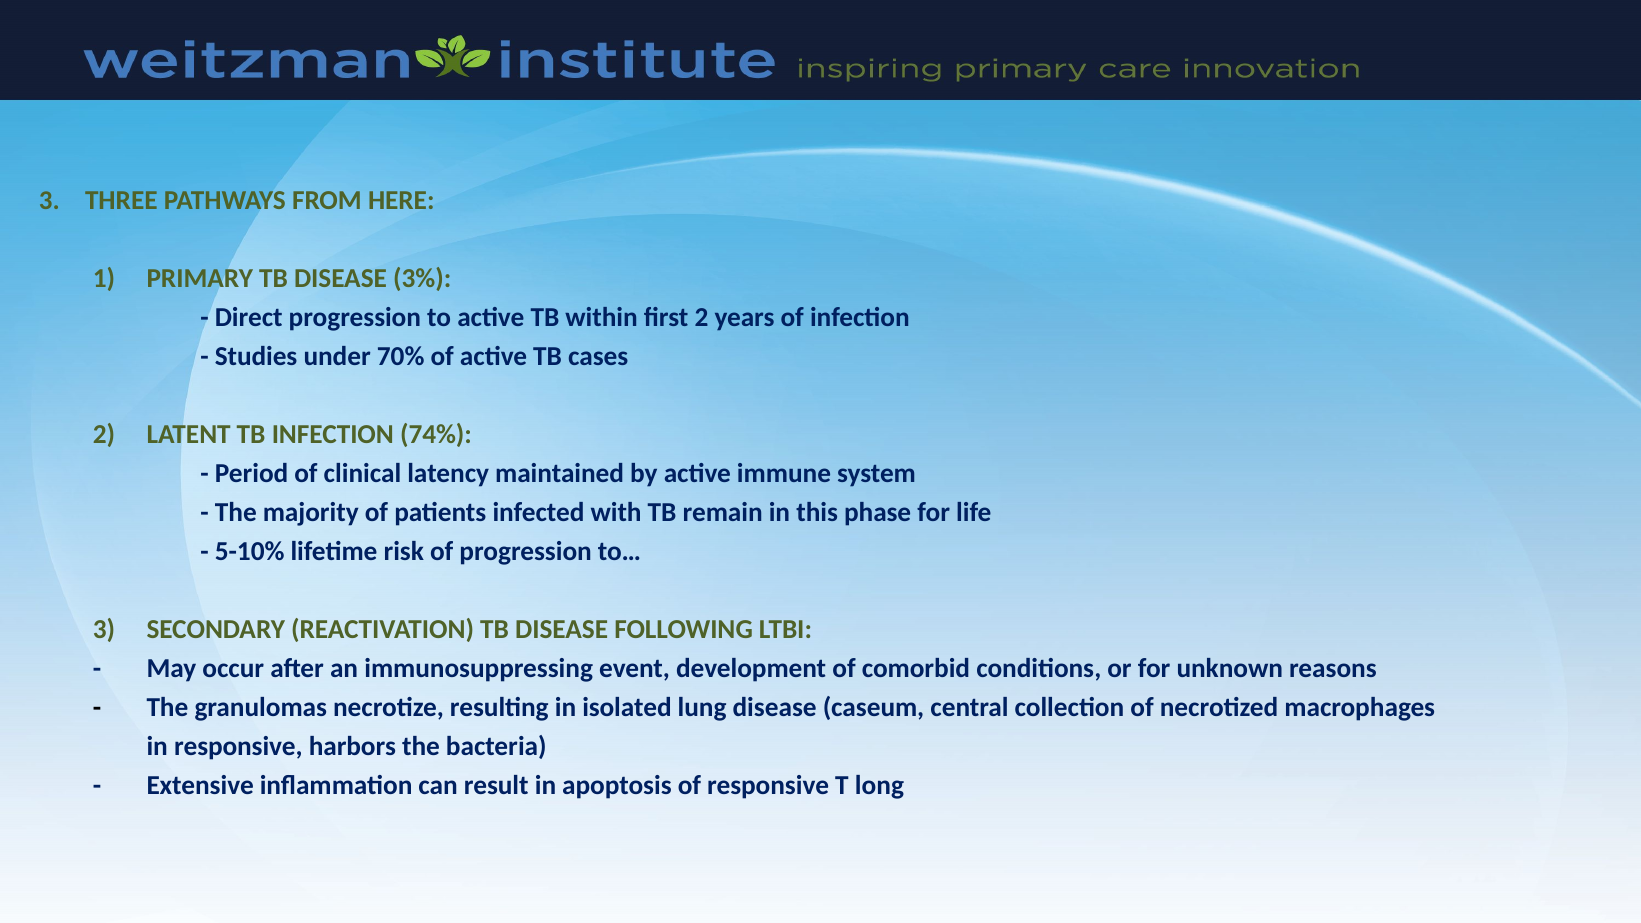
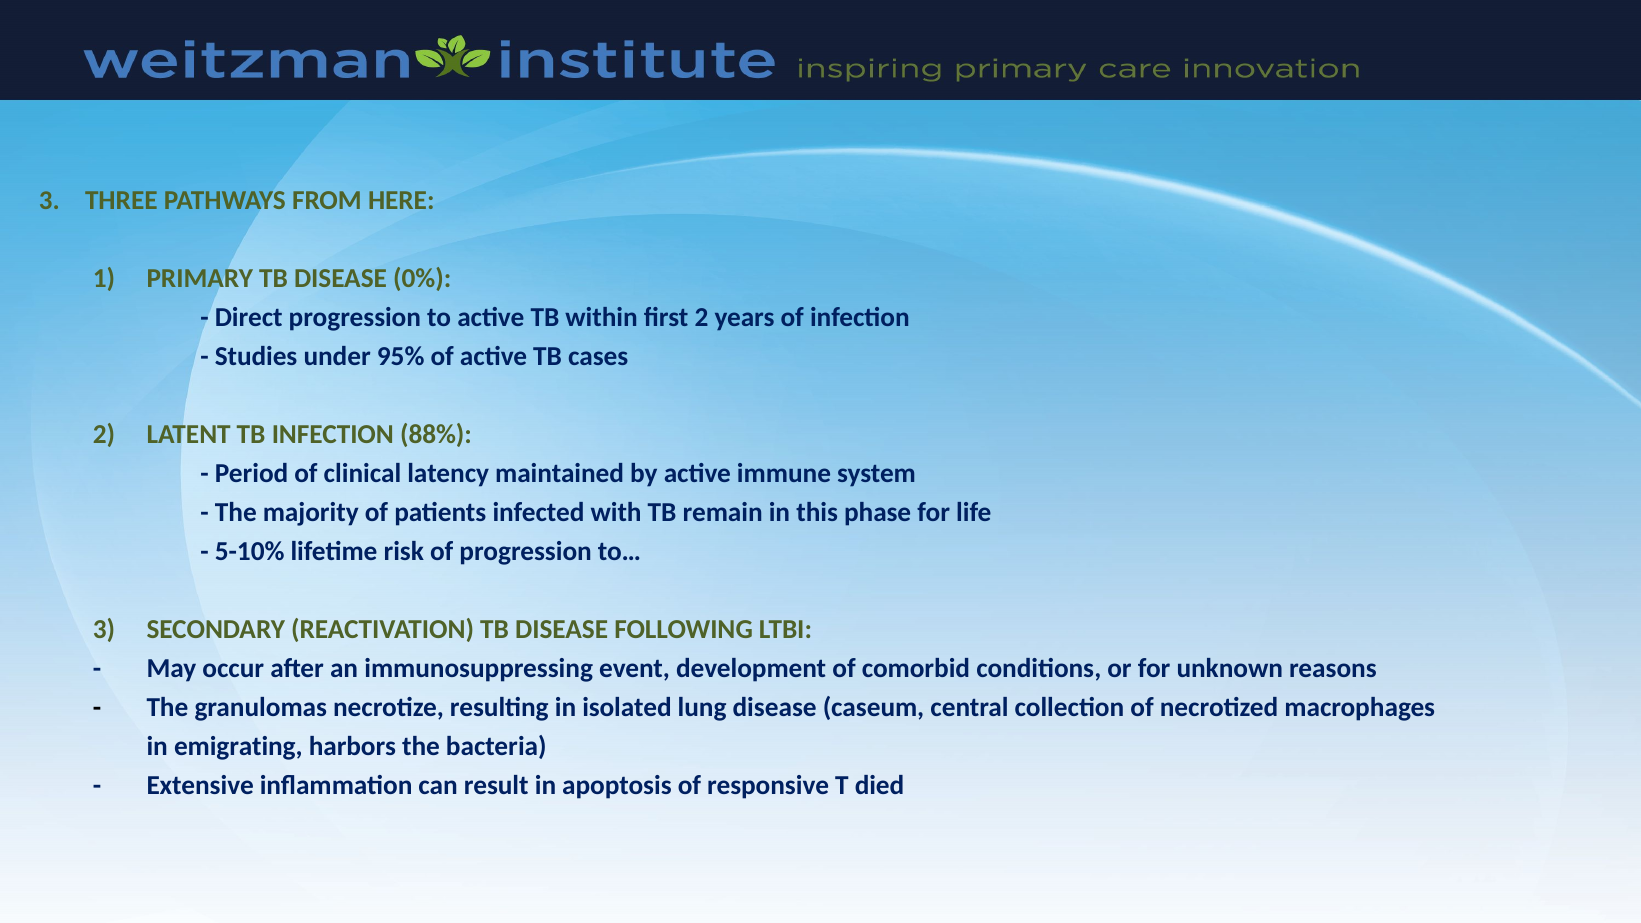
3%: 3% -> 0%
70%: 70% -> 95%
74%: 74% -> 88%
in responsive: responsive -> emigrating
long: long -> died
